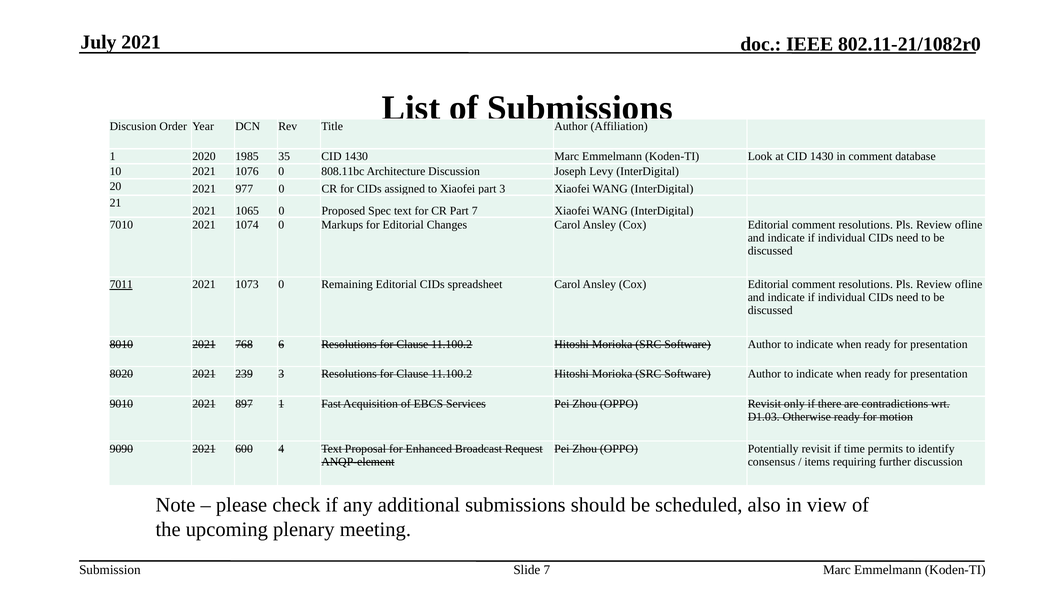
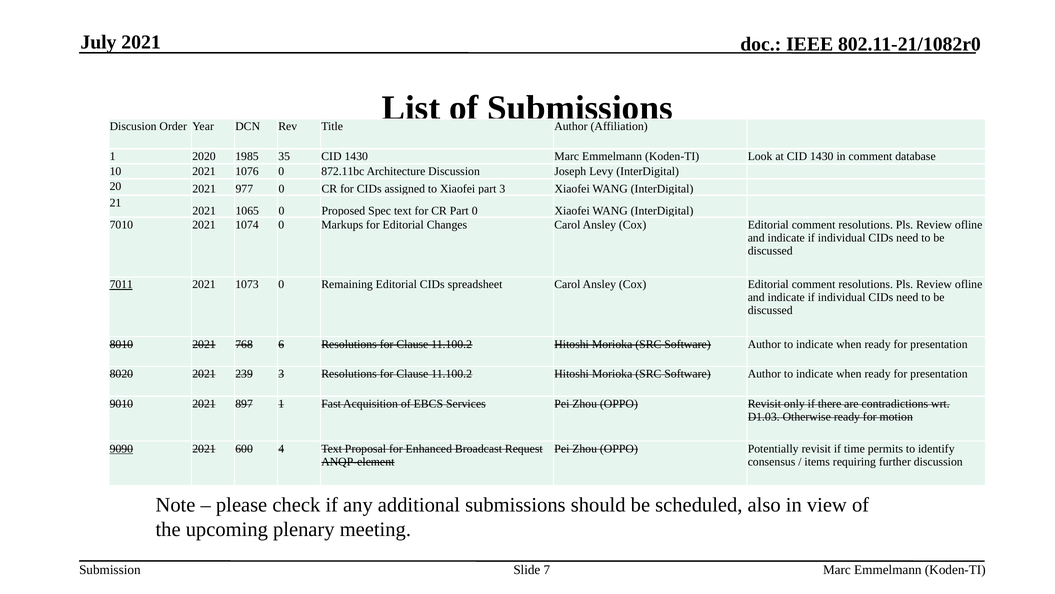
808.11bc: 808.11bc -> 872.11bc
Part 7: 7 -> 0
9090 underline: none -> present
